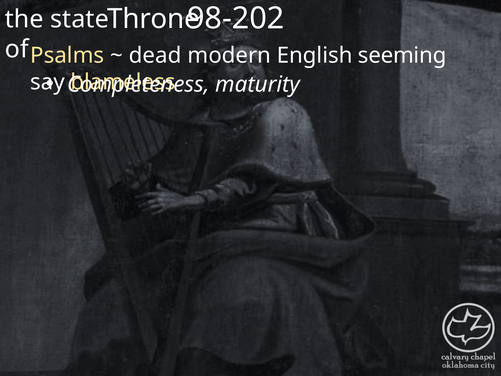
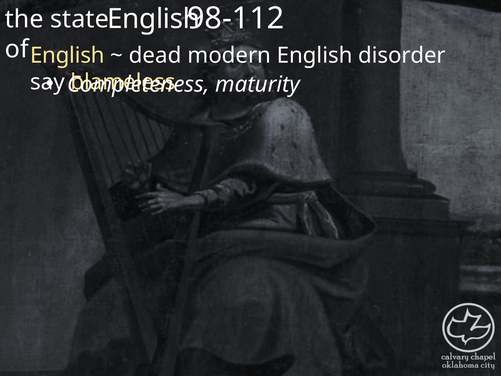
98-202: 98-202 -> 98-112
Throne at (154, 19): Throne -> English
Psalms at (67, 55): Psalms -> English
seeming: seeming -> disorder
